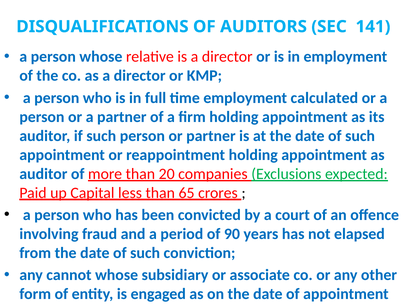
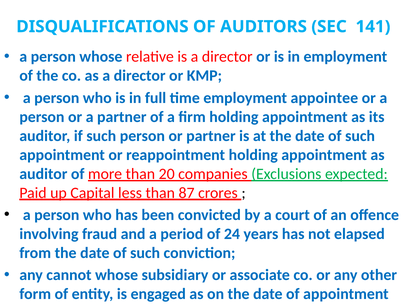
calculated: calculated -> appointee
65: 65 -> 87
90: 90 -> 24
